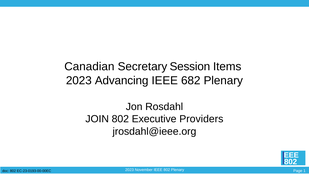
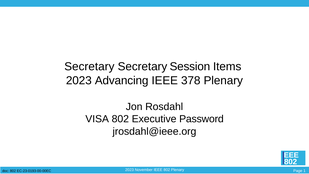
Canadian at (89, 66): Canadian -> Secretary
682: 682 -> 378
JOIN: JOIN -> VISA
Providers: Providers -> Password
